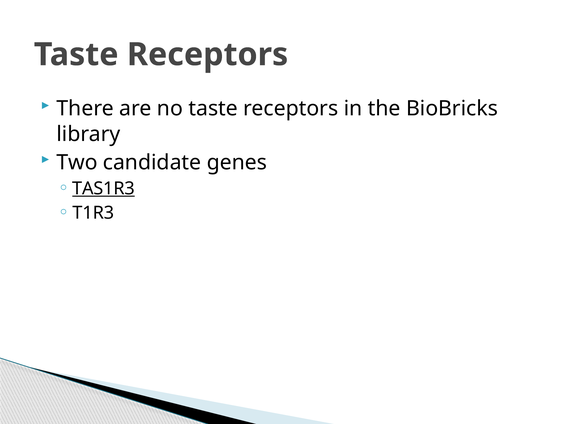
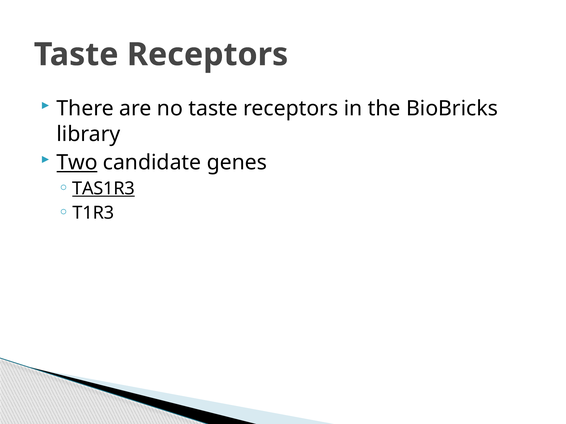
Two underline: none -> present
